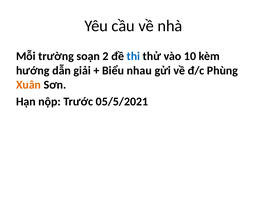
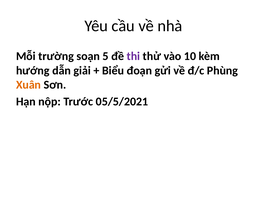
2: 2 -> 5
thi colour: blue -> purple
nhau: nhau -> đoạn
